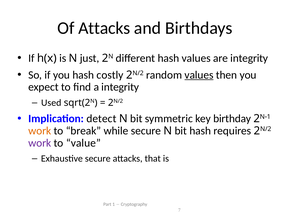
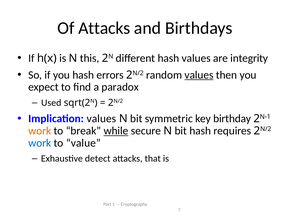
just: just -> this
costly: costly -> errors
a integrity: integrity -> paradox
Implication detect: detect -> values
while underline: none -> present
work at (40, 143) colour: purple -> blue
Exhaustive secure: secure -> detect
